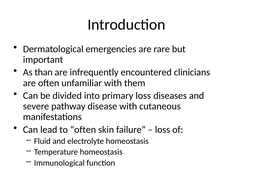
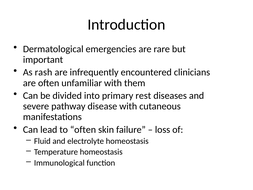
than: than -> rash
primary loss: loss -> rest
